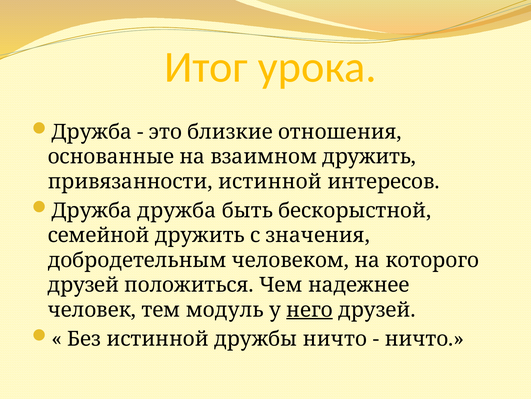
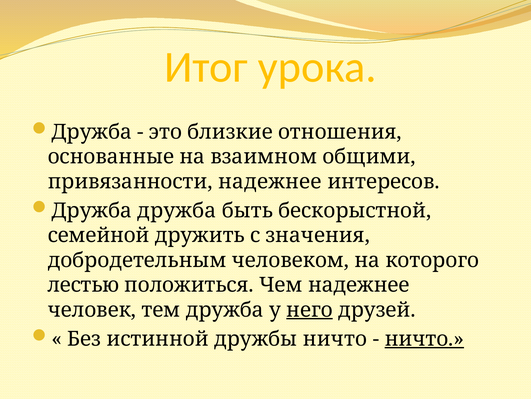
взаимном дружить: дружить -> общими
привязанности истинной: истинной -> надежнее
друзей at (83, 285): друзей -> лестью
тем модуль: модуль -> дружба
ничто at (424, 338) underline: none -> present
